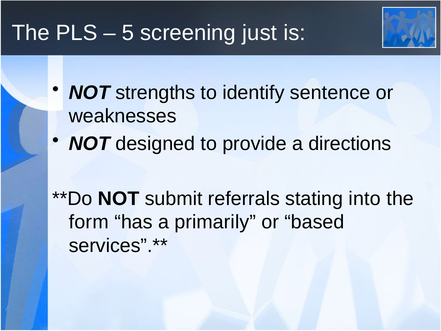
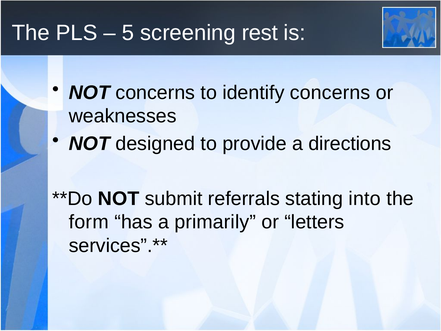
just: just -> rest
NOT strengths: strengths -> concerns
identify sentence: sentence -> concerns
based: based -> letters
